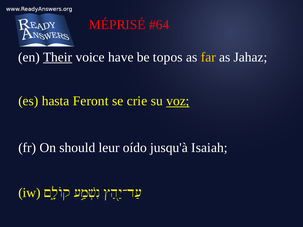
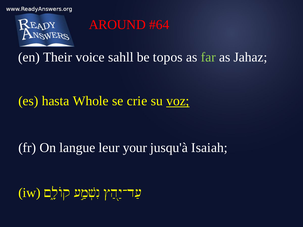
MÉPRISÉ: MÉPRISÉ -> AROUND
Their underline: present -> none
have: have -> sahll
far colour: yellow -> light green
Feront: Feront -> Whole
should: should -> langue
oído: oído -> your
